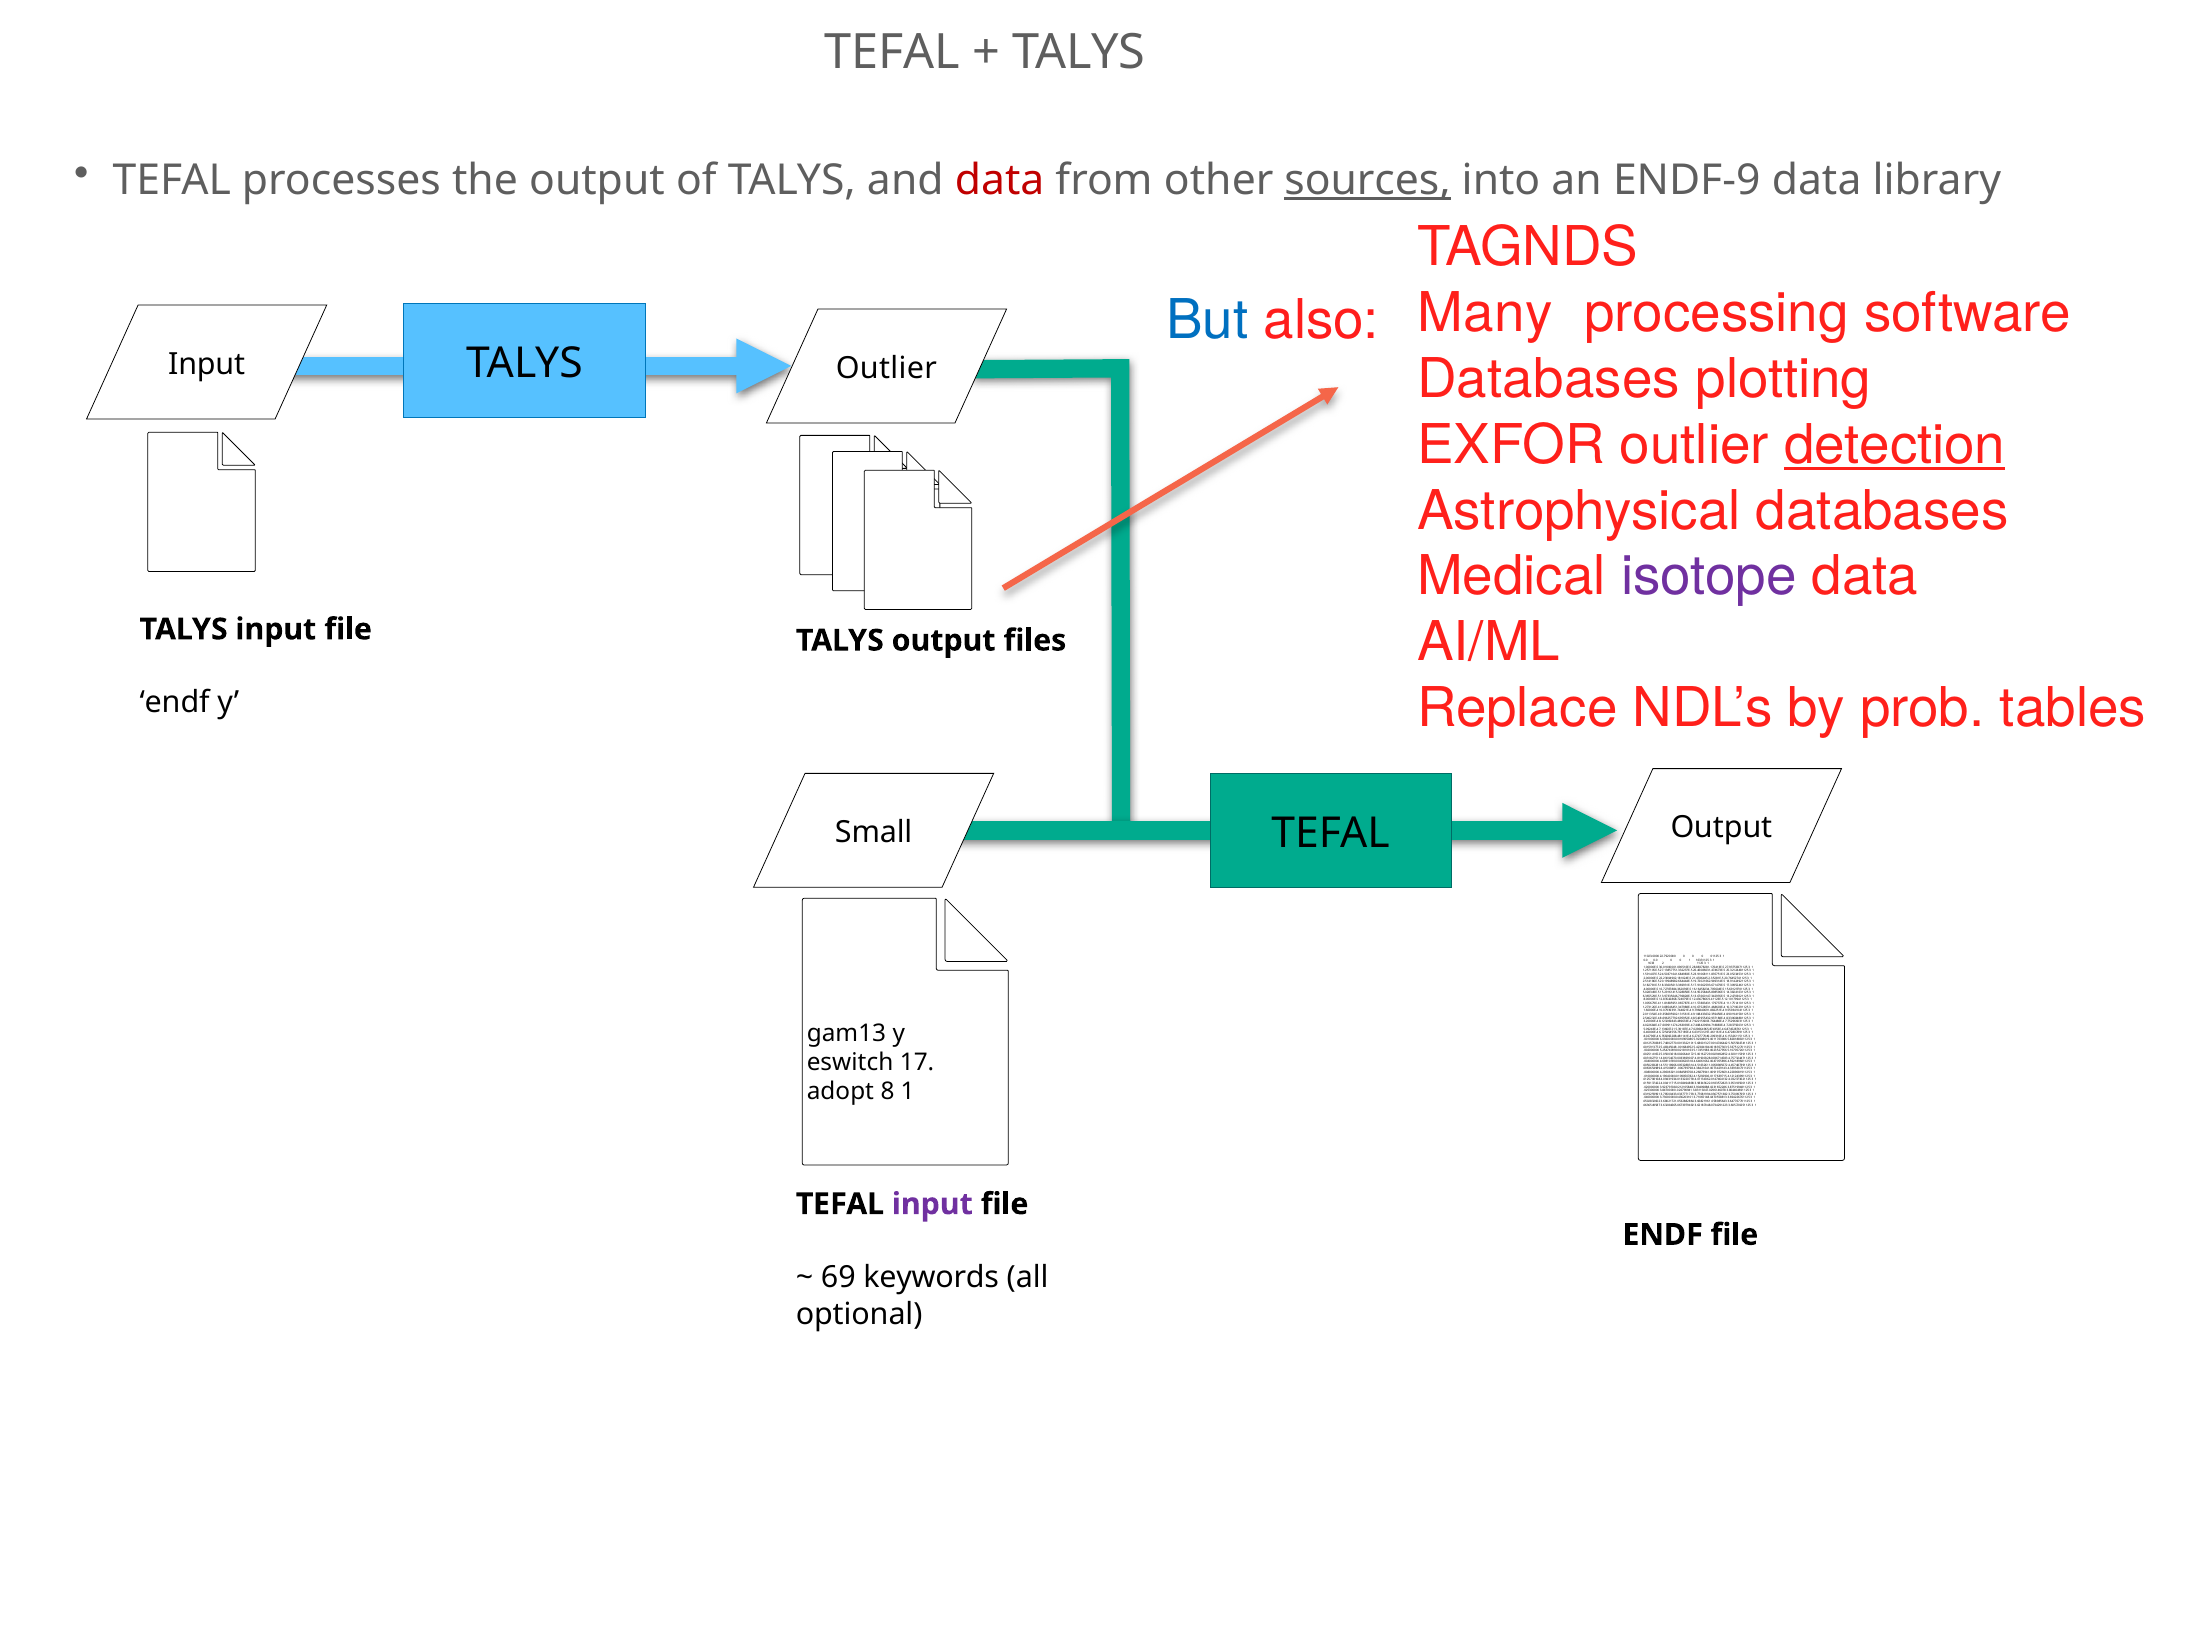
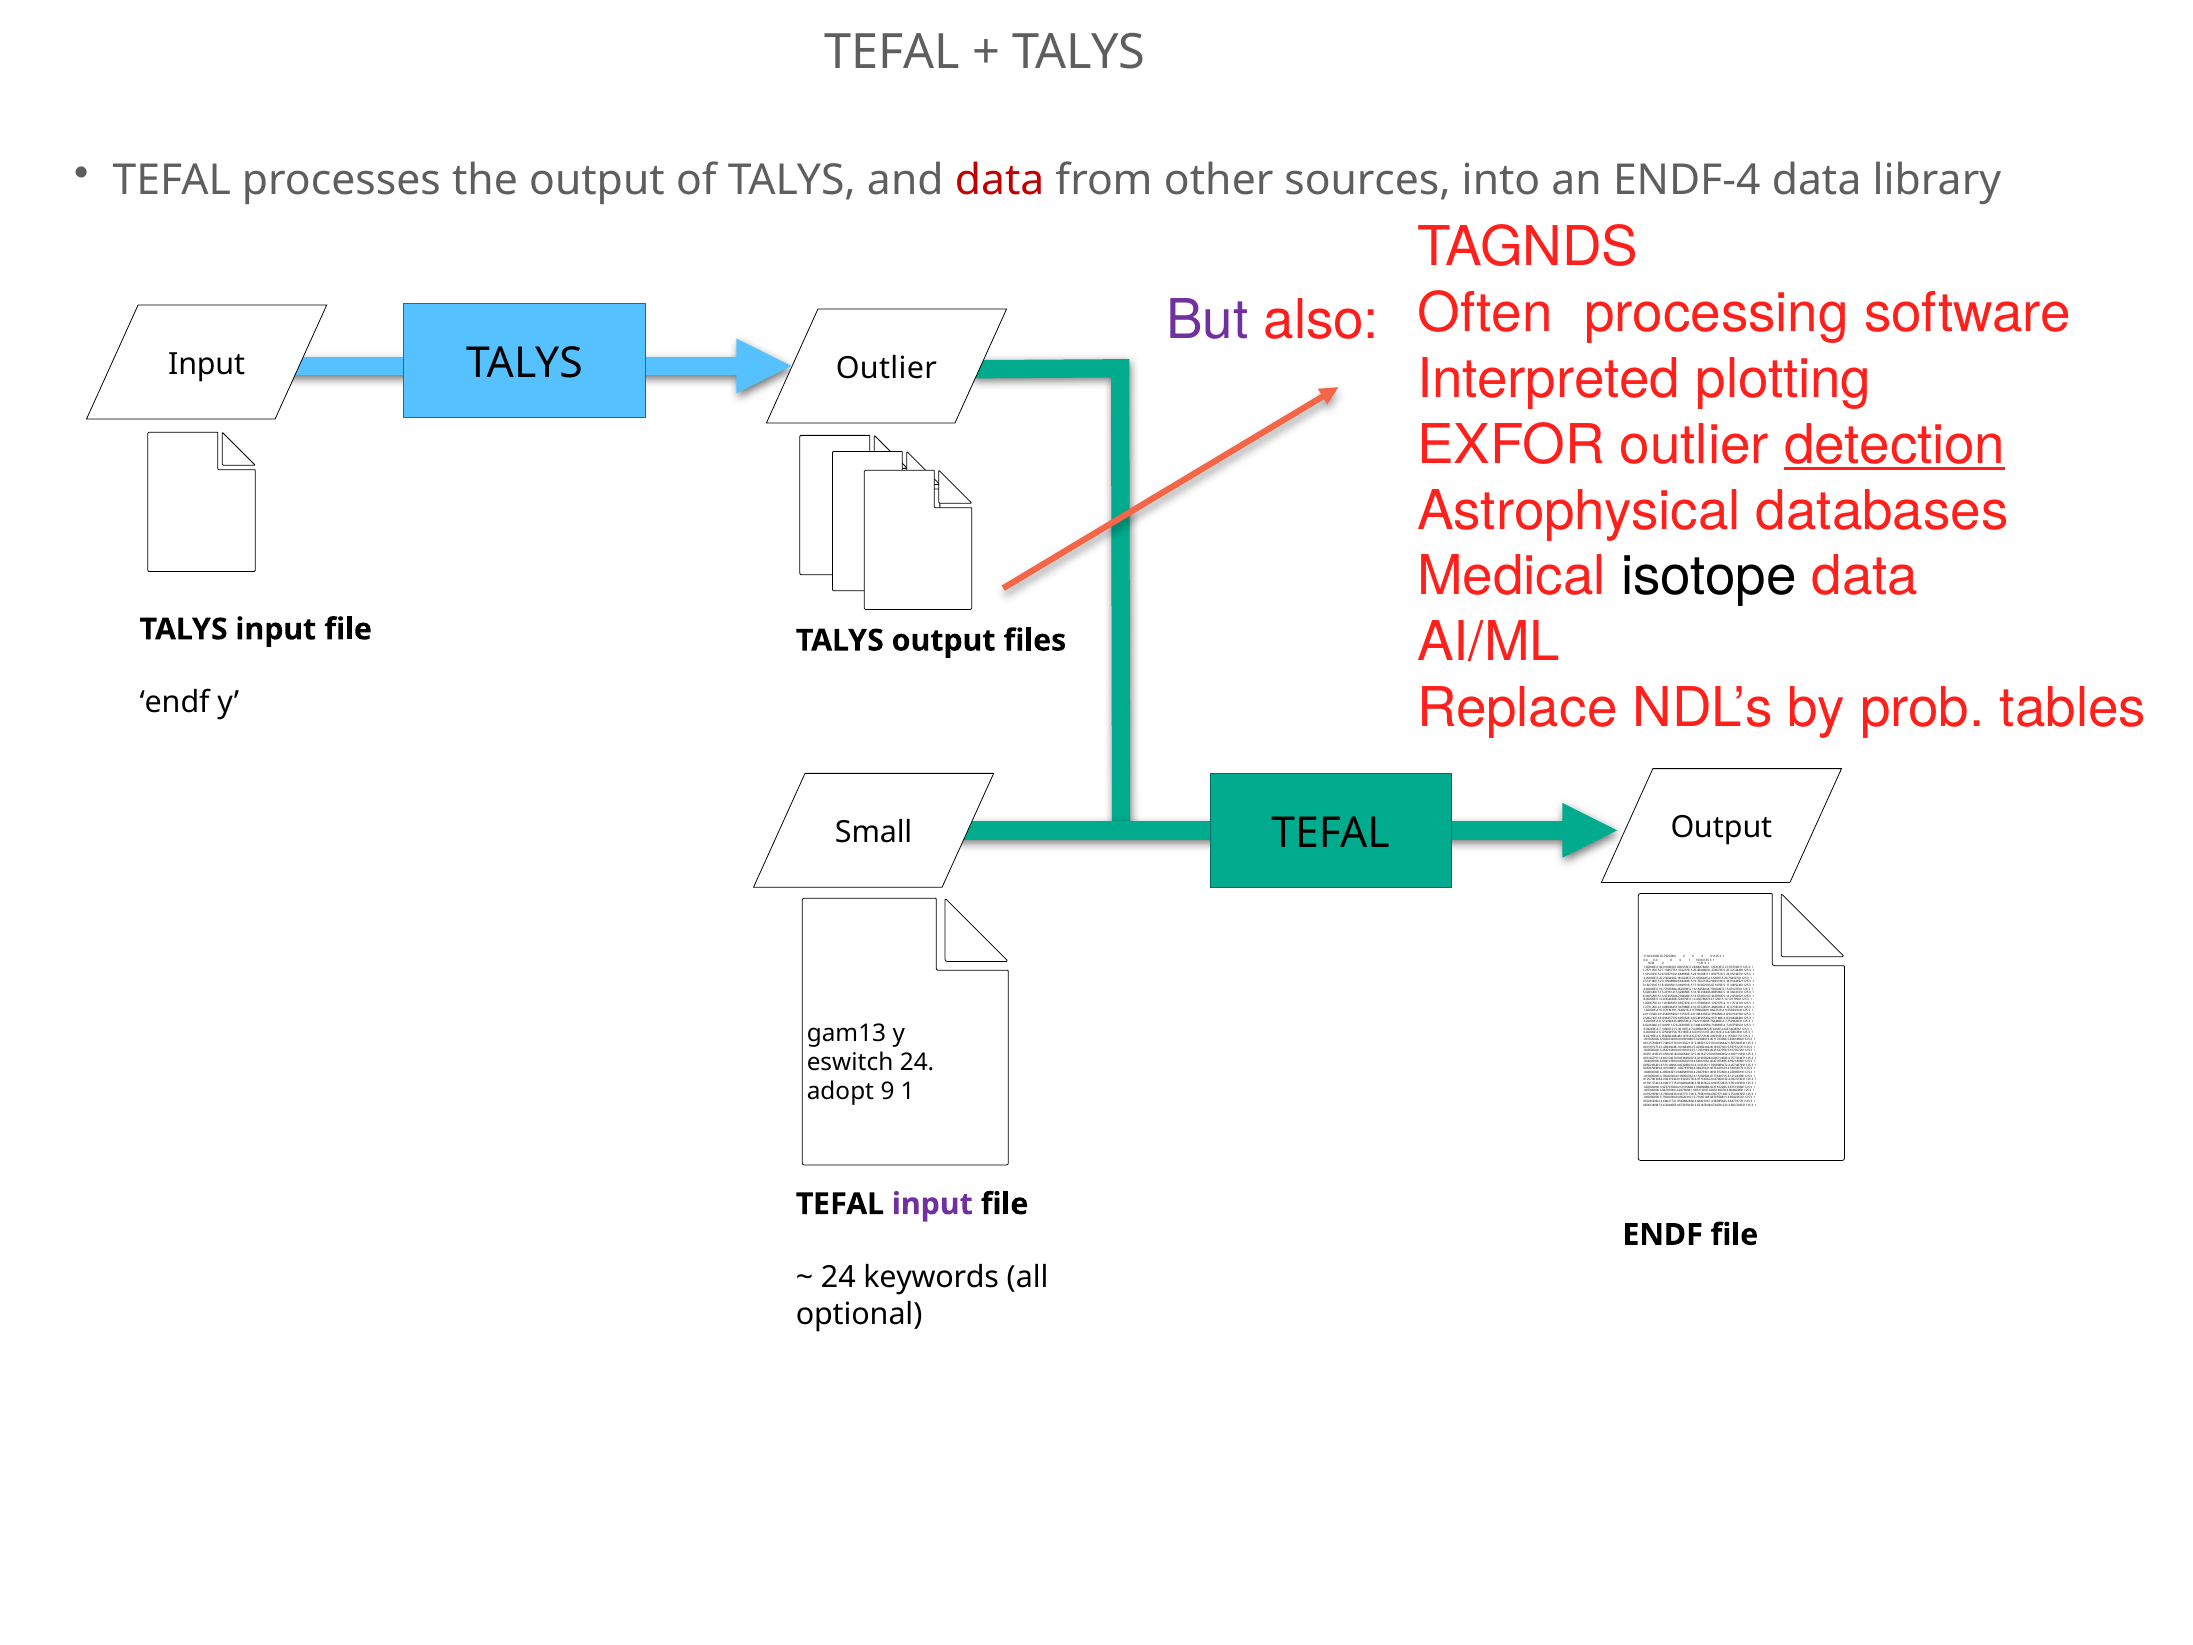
sources underline: present -> none
ENDF-9: ENDF-9 -> ENDF-4
Many: Many -> Often
But colour: blue -> purple
Databases at (1549, 379): Databases -> Interpreted
isotope colour: purple -> black
eswitch 17: 17 -> 24
8: 8 -> 9
69 at (838, 1277): 69 -> 24
